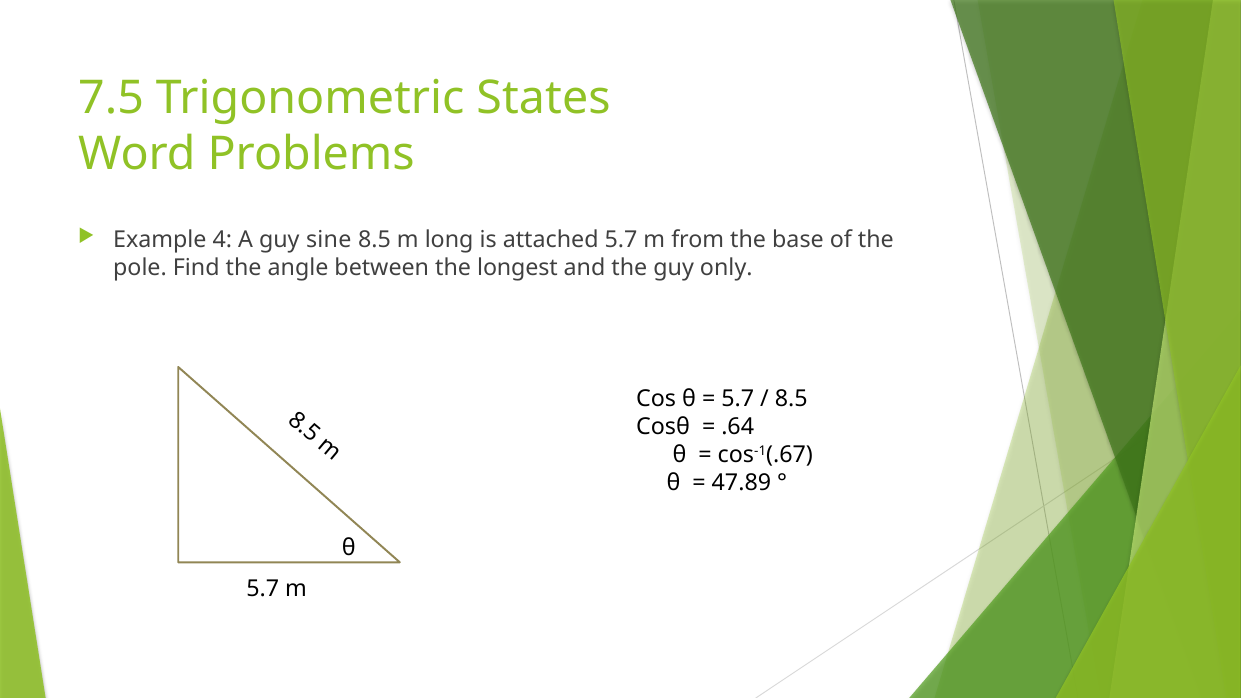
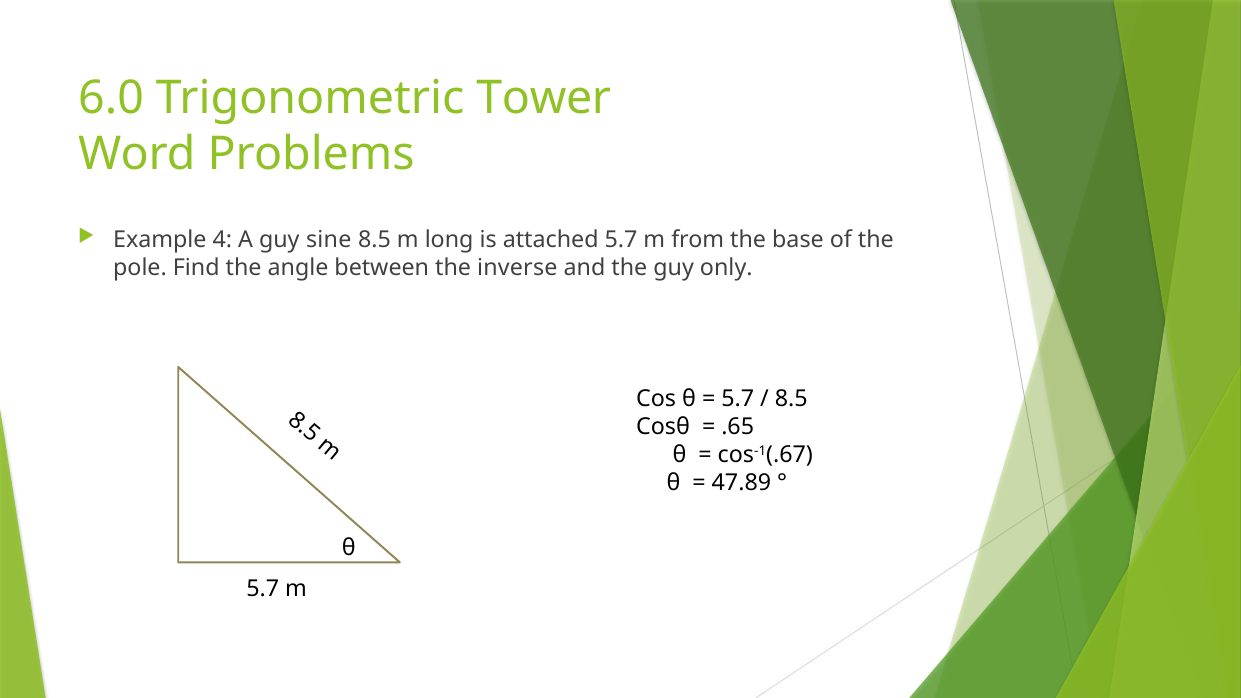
7.5: 7.5 -> 6.0
States: States -> Tower
longest: longest -> inverse
.64: .64 -> .65
